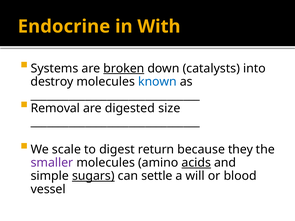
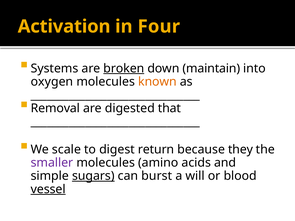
Endocrine: Endocrine -> Activation
With: With -> Four
catalysts: catalysts -> maintain
destroy: destroy -> oxygen
known colour: blue -> orange
size: size -> that
acids underline: present -> none
settle: settle -> burst
vessel underline: none -> present
